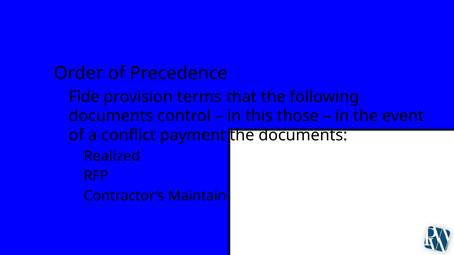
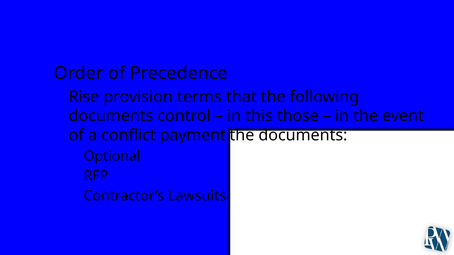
Fide: Fide -> Rise
Realized: Realized -> Optional
Maintain: Maintain -> Lawsuits
